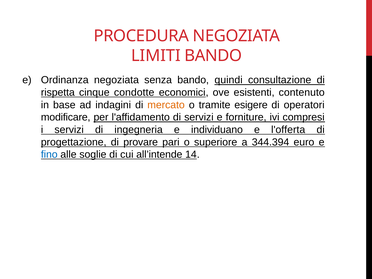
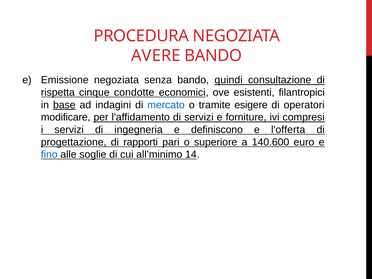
LIMITI: LIMITI -> AVERE
Ordinanza: Ordinanza -> Emissione
contenuto: contenuto -> filantropici
base underline: none -> present
mercato colour: orange -> blue
individuano: individuano -> definiscono
provare: provare -> rapporti
344.394: 344.394 -> 140.600
all’intende: all’intende -> all’minimo
